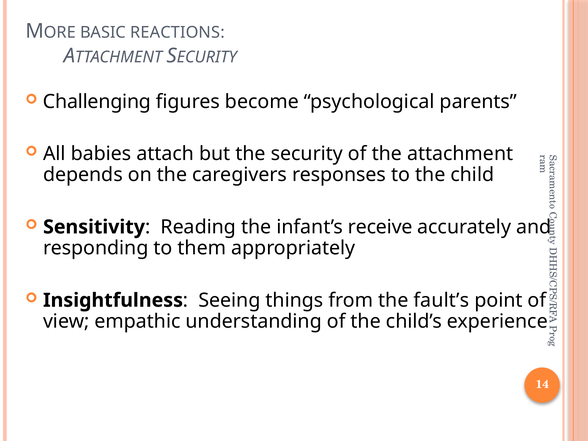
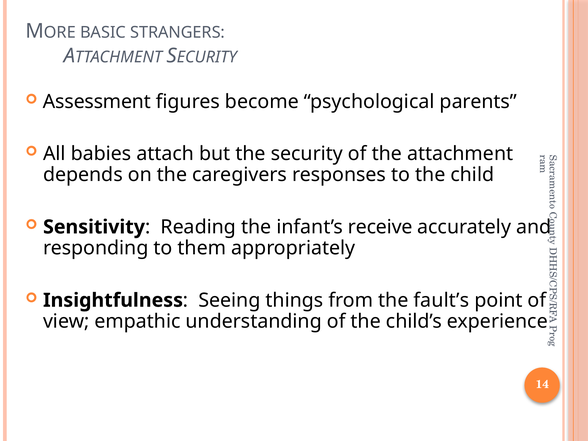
REACTIONS: REACTIONS -> STRANGERS
Challenging: Challenging -> Assessment
